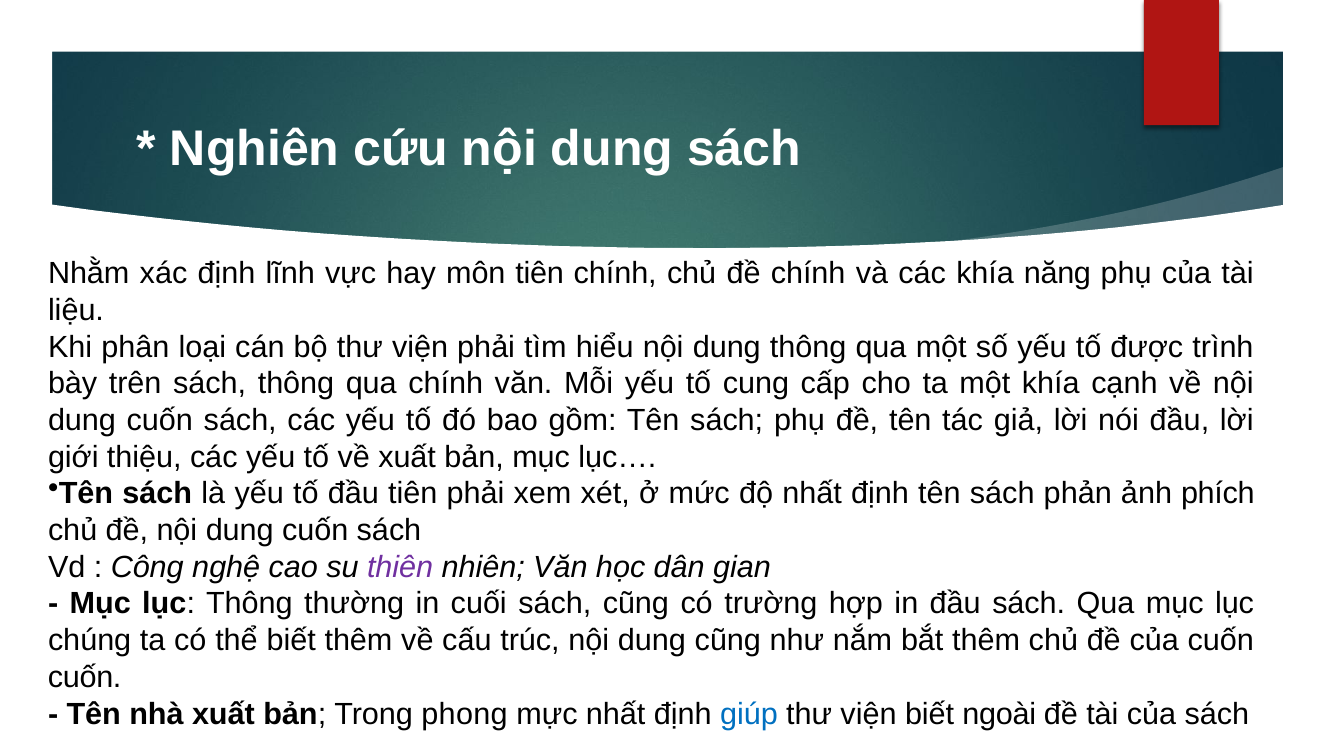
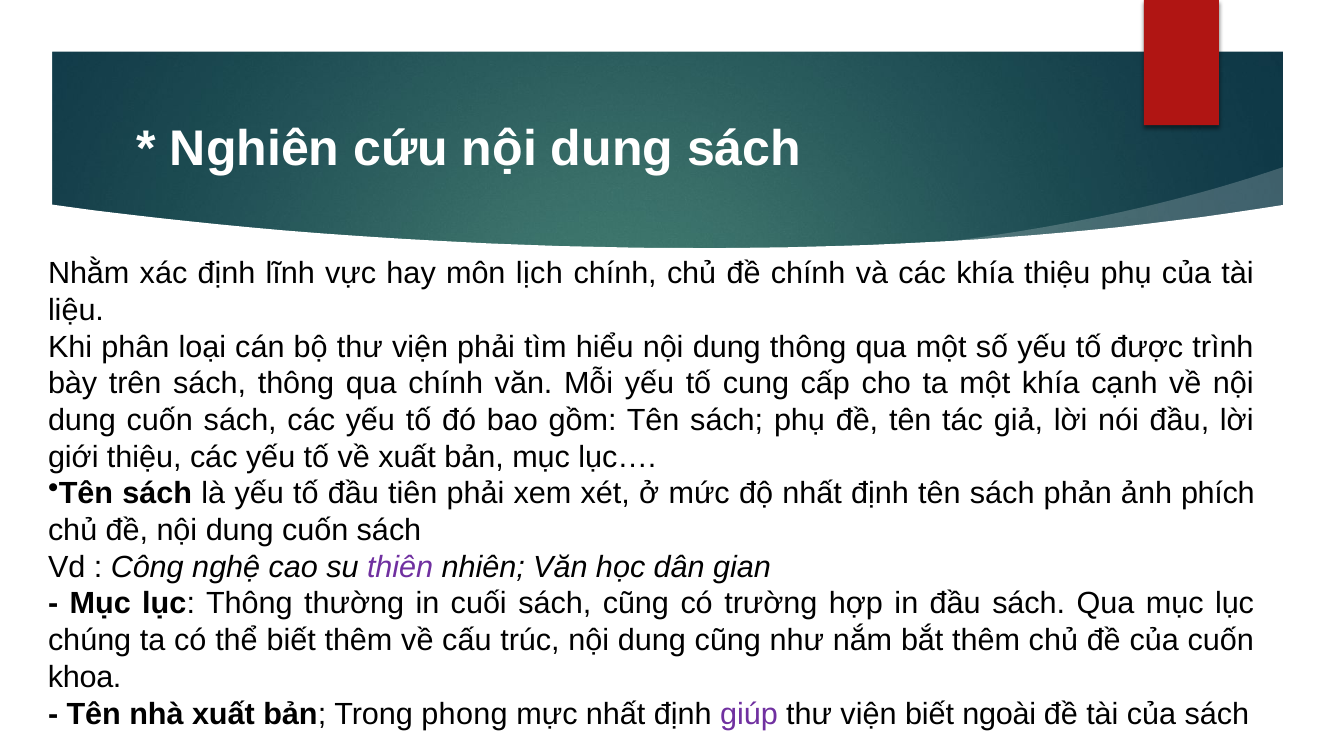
môn tiên: tiên -> lịch
khía năng: năng -> thiệu
cuốn at (85, 678): cuốn -> khoa
giúp colour: blue -> purple
